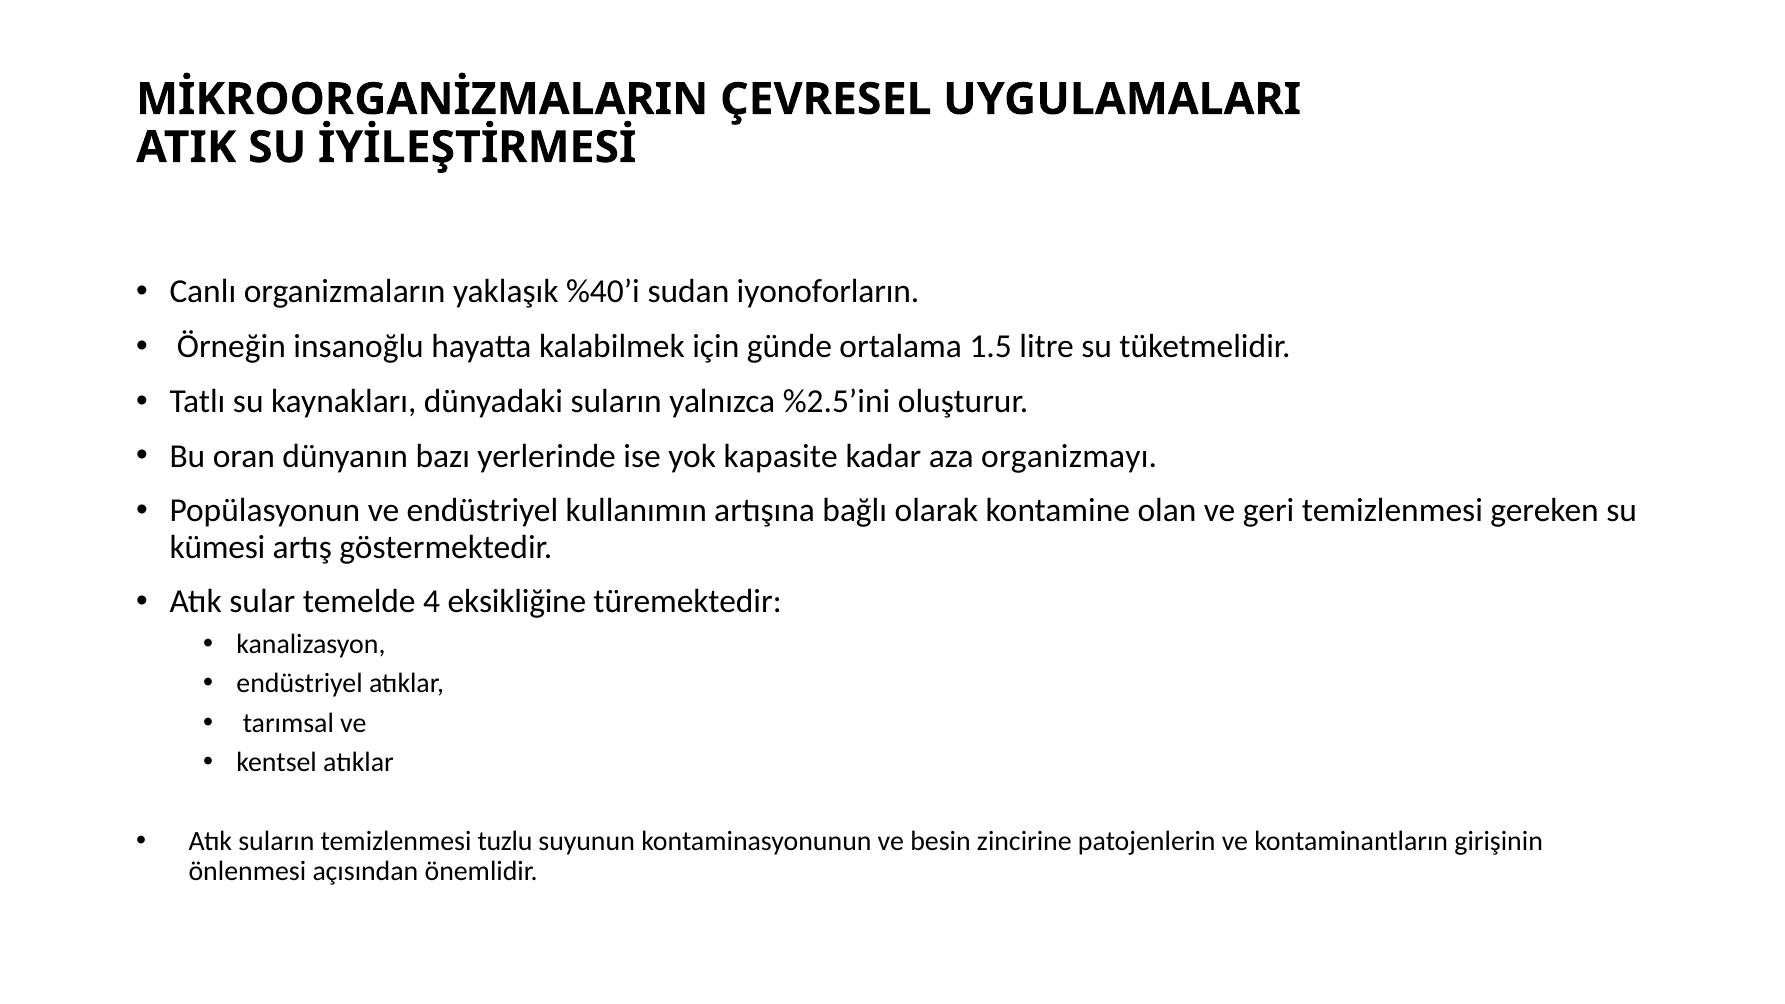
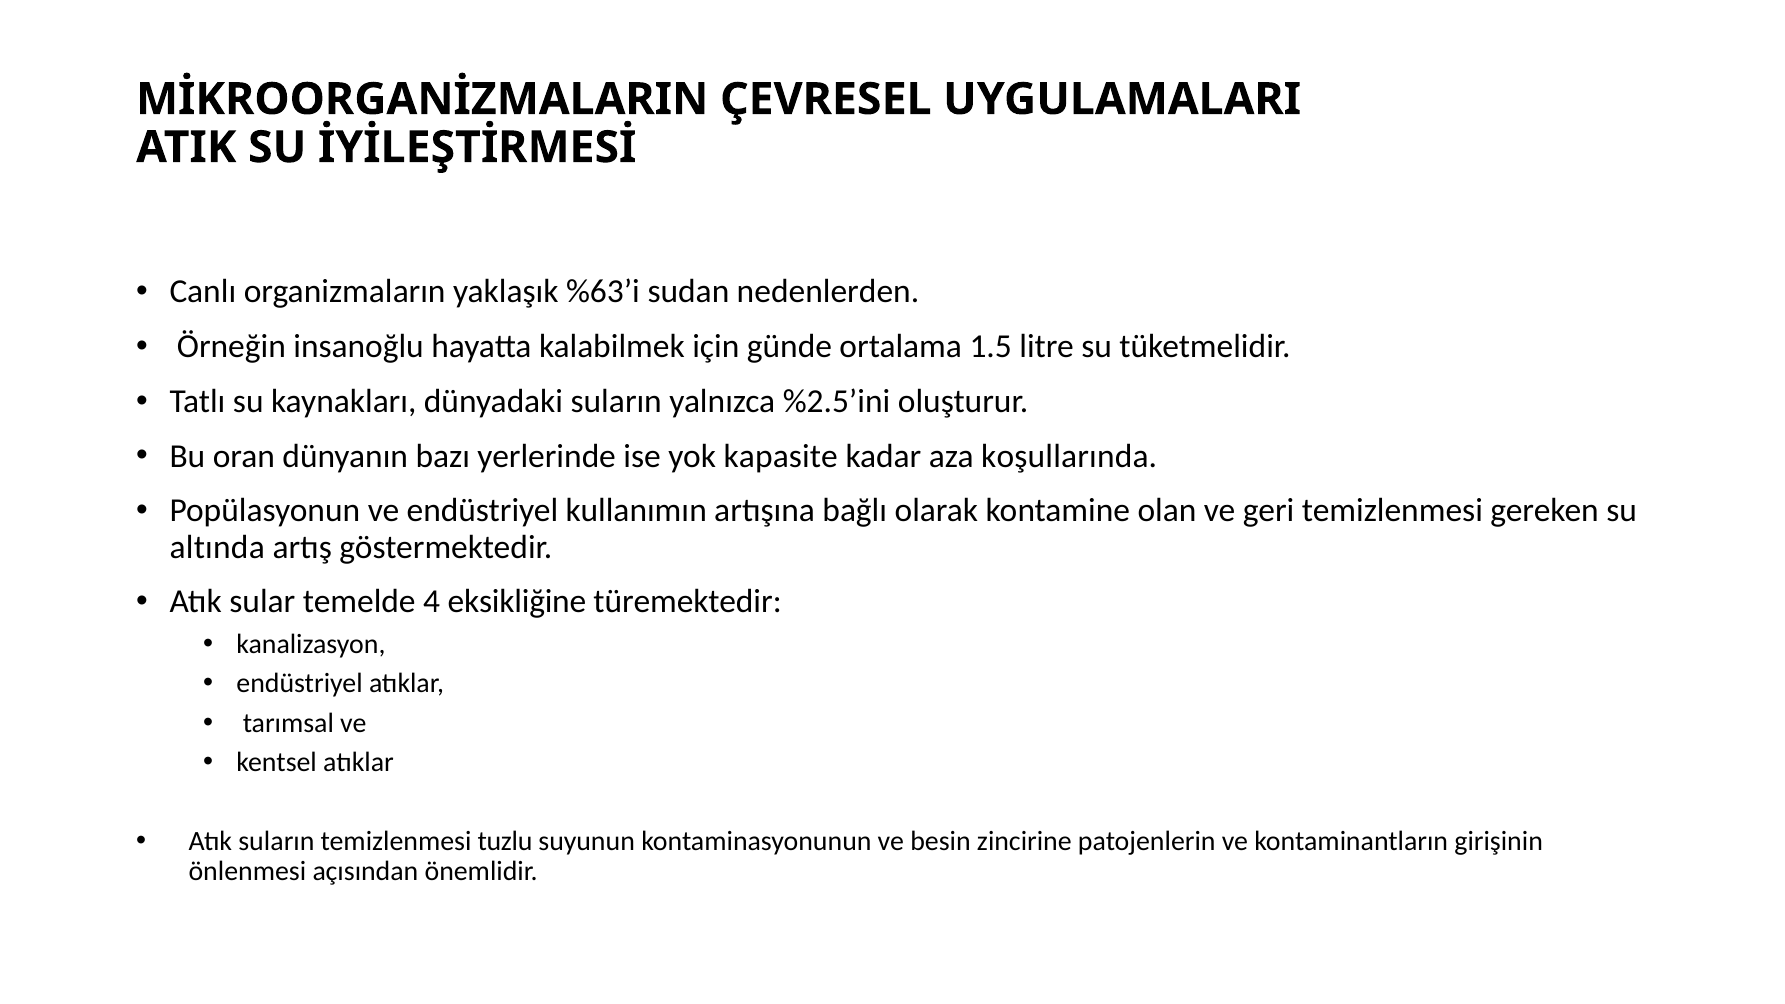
%40’i: %40’i -> %63’i
iyonoforların: iyonoforların -> nedenlerden
organizmayı: organizmayı -> koşullarında
kümesi: kümesi -> altında
